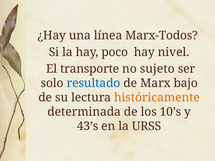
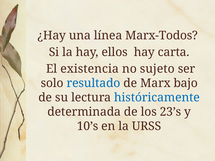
poco: poco -> ellos
nivel: nivel -> carta
transporte: transporte -> existencia
históricamente colour: orange -> blue
10’s: 10’s -> 23’s
43’s: 43’s -> 10’s
